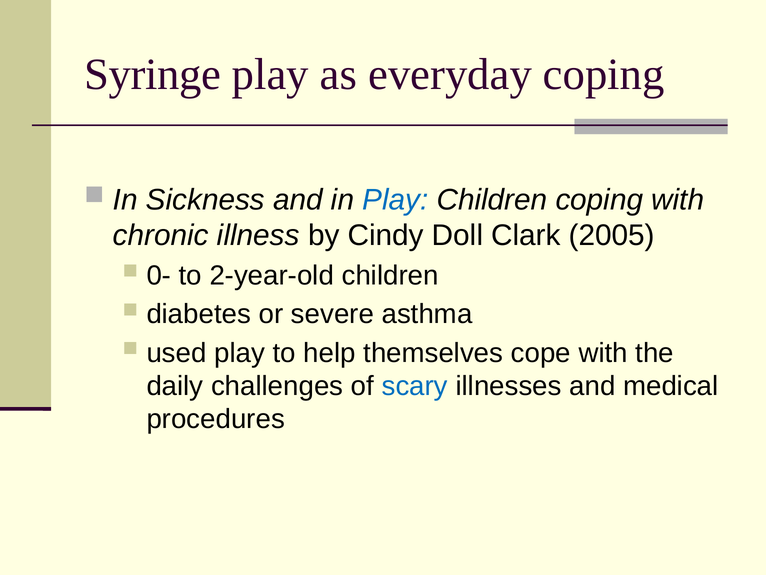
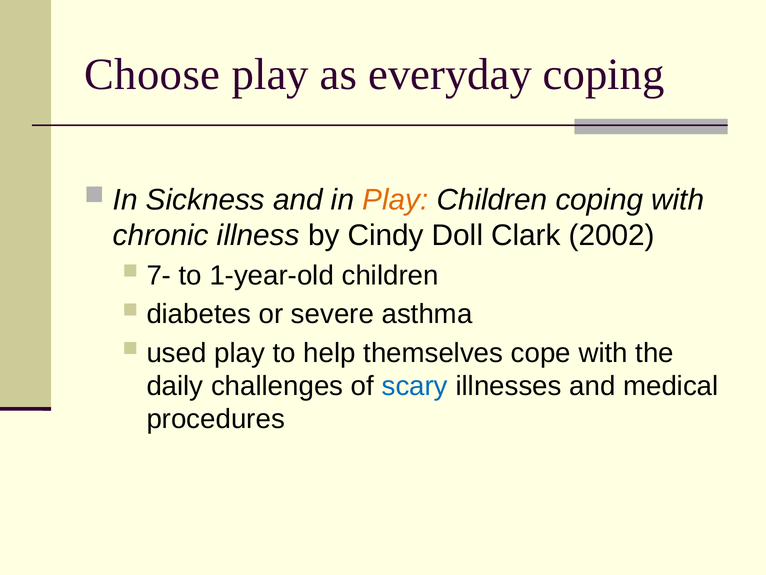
Syringe: Syringe -> Choose
Play at (395, 200) colour: blue -> orange
2005: 2005 -> 2002
0-: 0- -> 7-
2-year-old: 2-year-old -> 1-year-old
